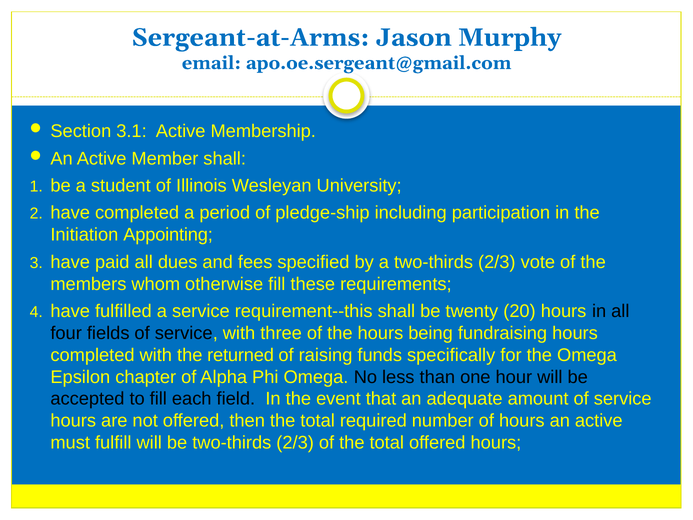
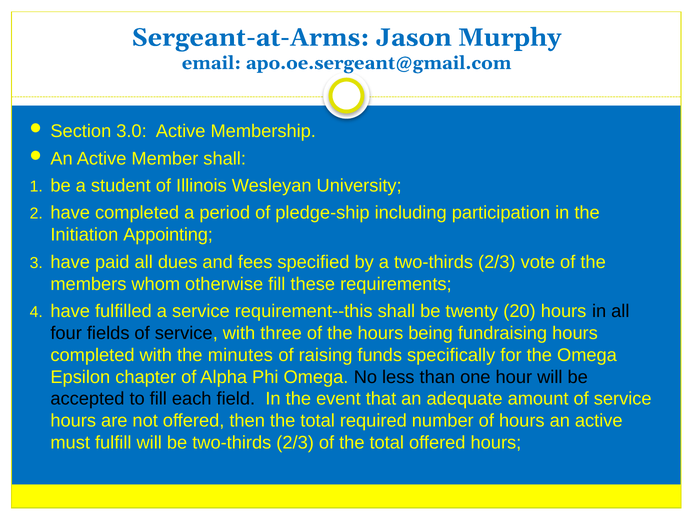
3.1: 3.1 -> 3.0
returned: returned -> minutes
